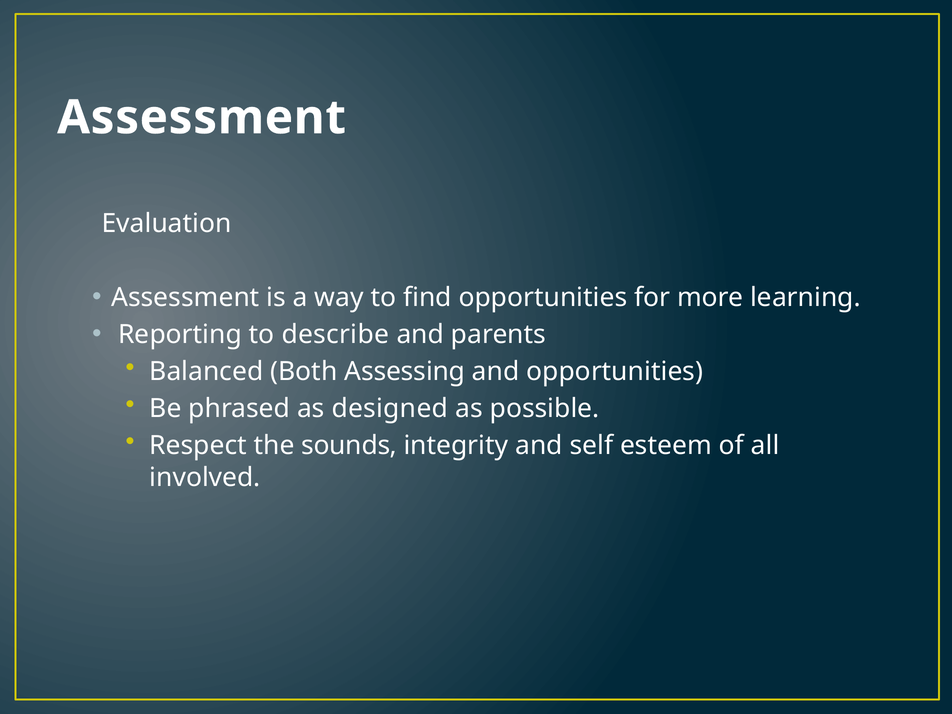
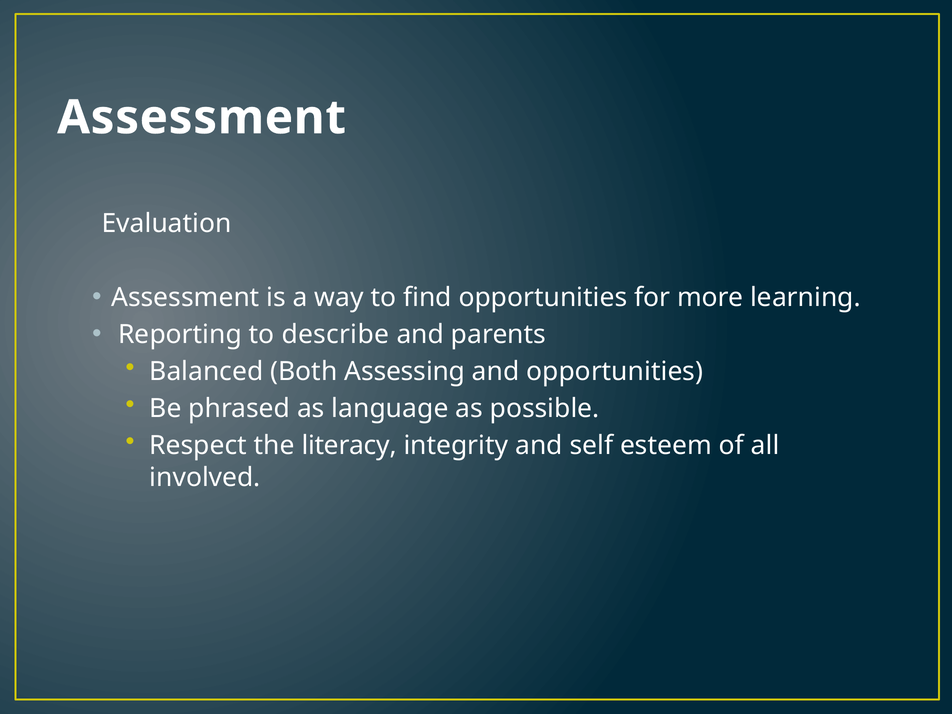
designed: designed -> language
sounds: sounds -> literacy
